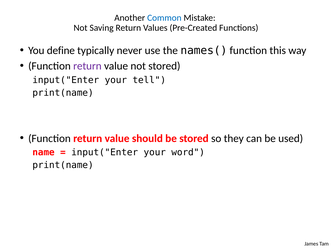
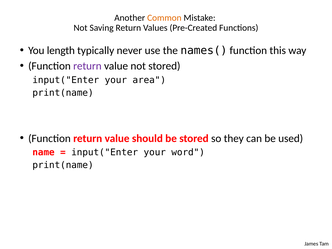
Common colour: blue -> orange
define: define -> length
tell: tell -> area
